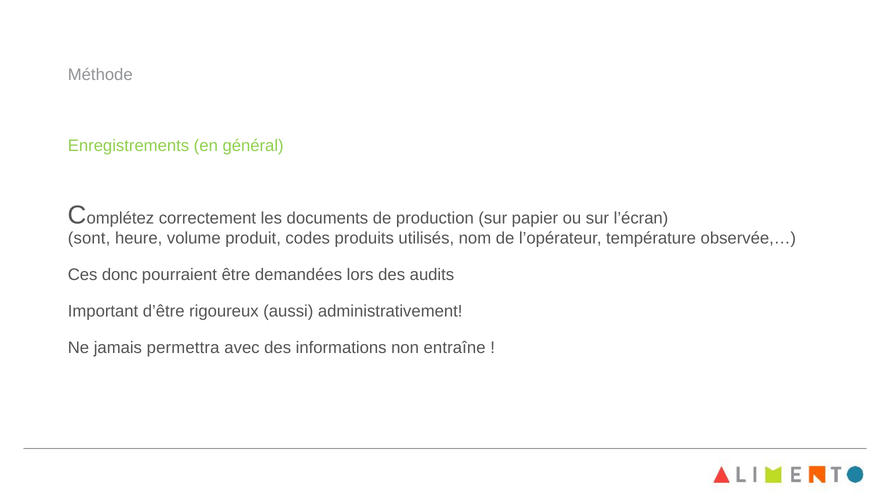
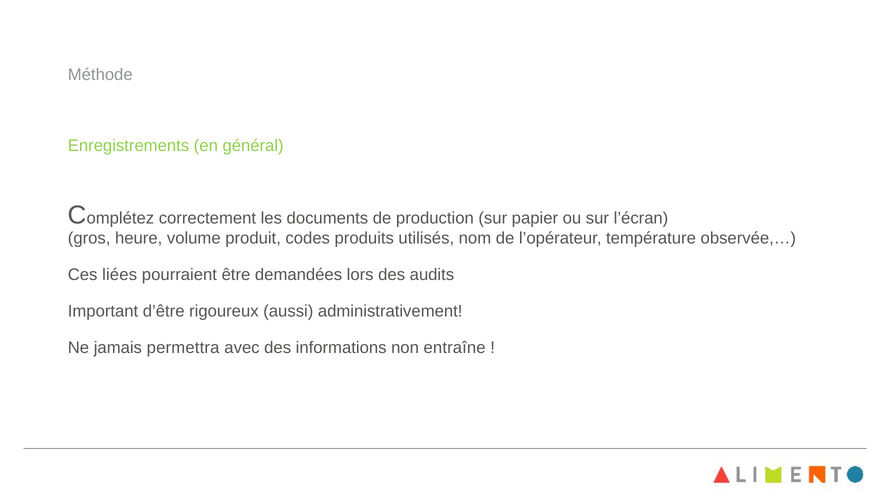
sont: sont -> gros
donc: donc -> liées
